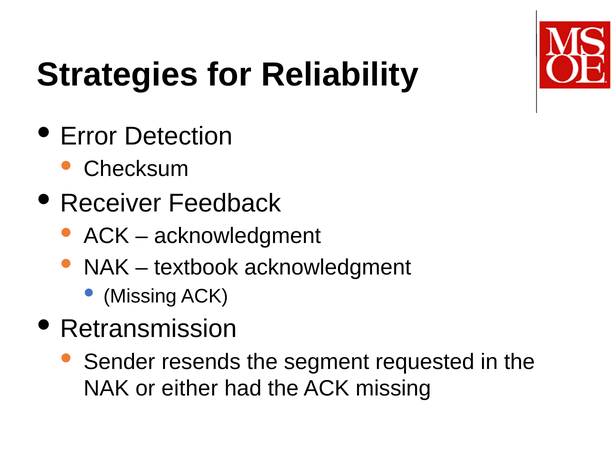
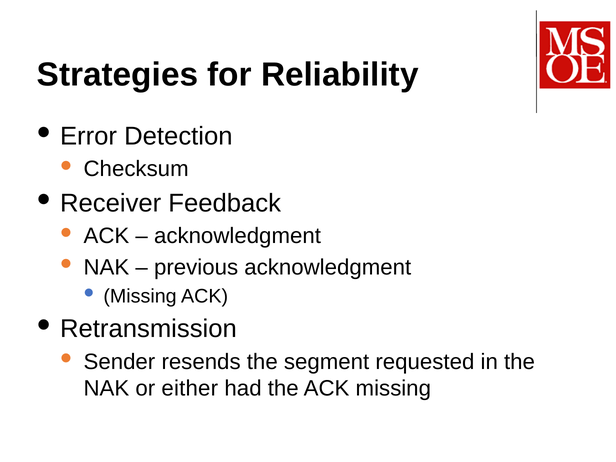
textbook: textbook -> previous
